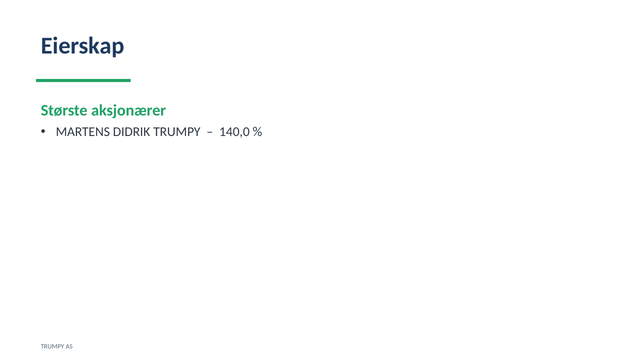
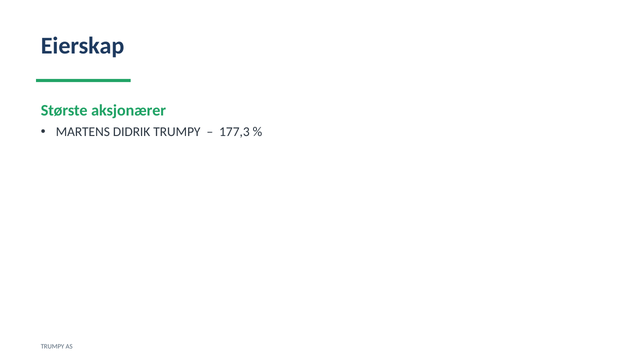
140,0: 140,0 -> 177,3
